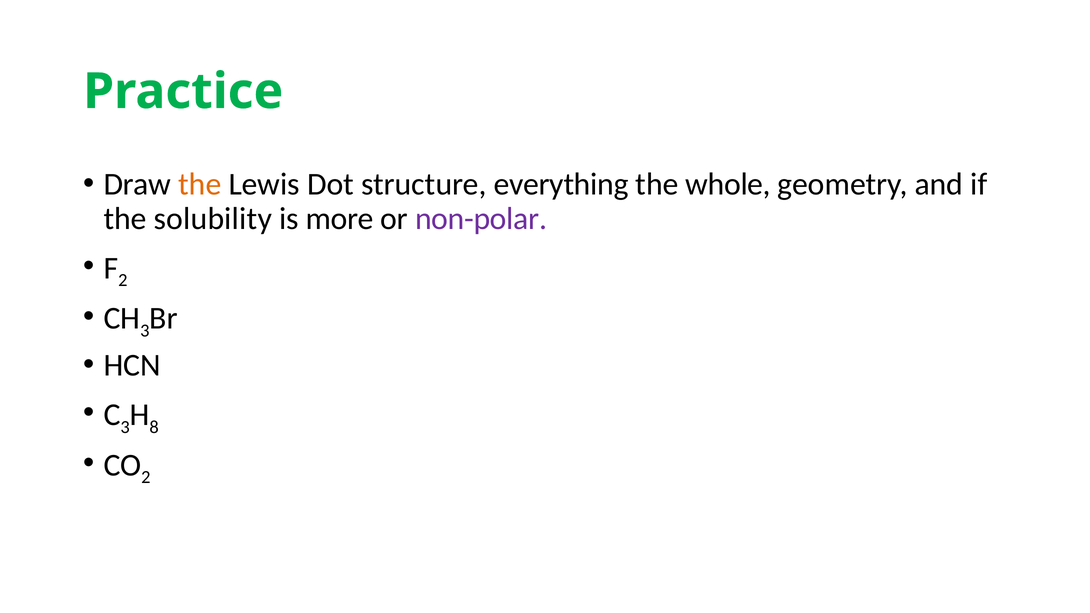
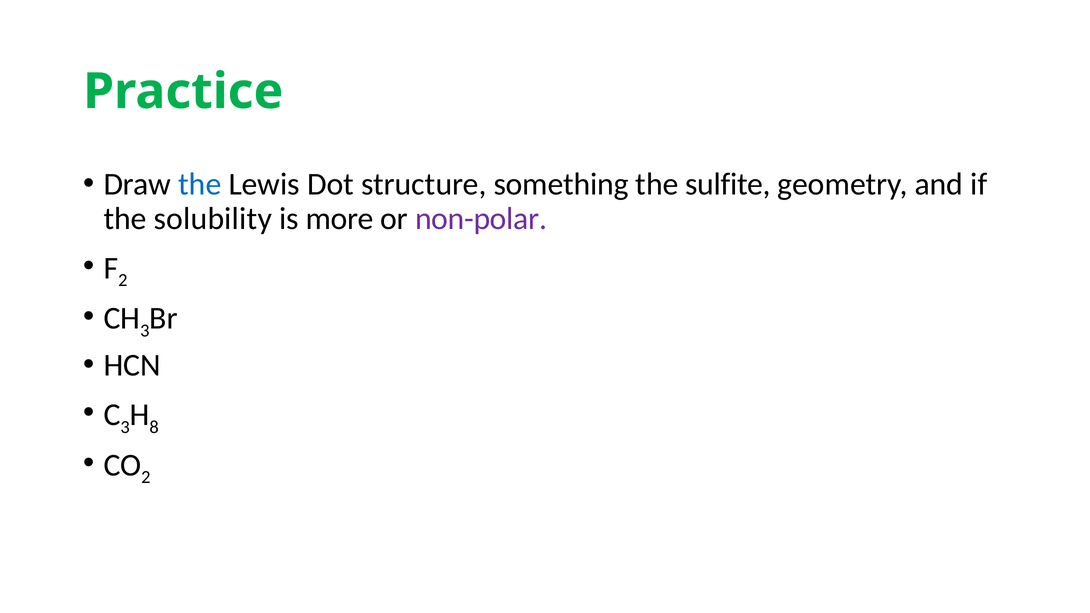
the at (200, 184) colour: orange -> blue
everything: everything -> something
whole: whole -> sulfite
